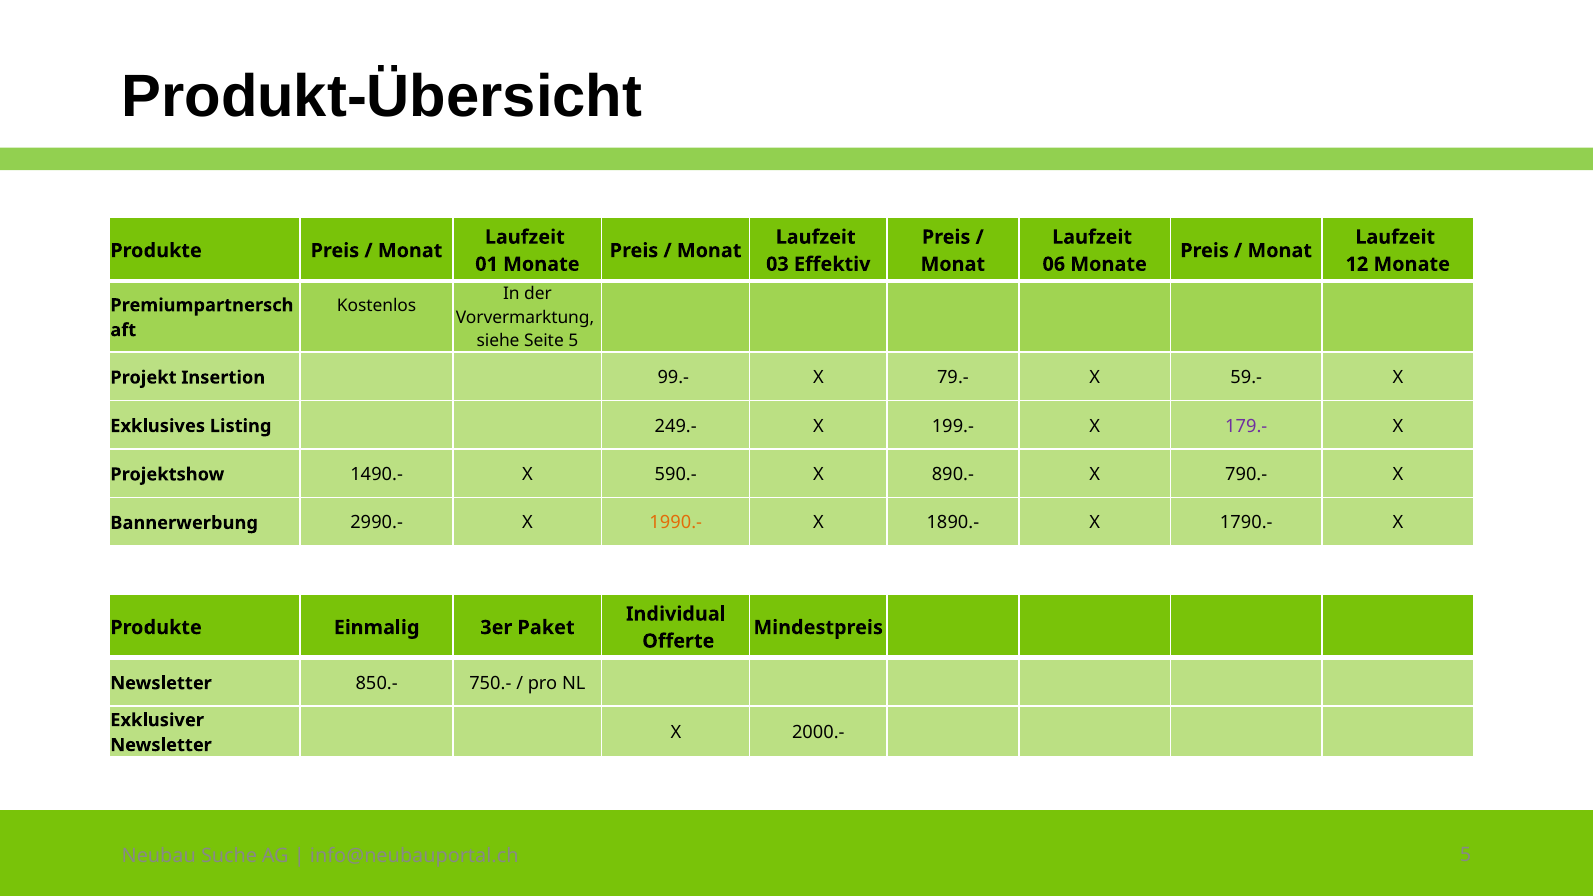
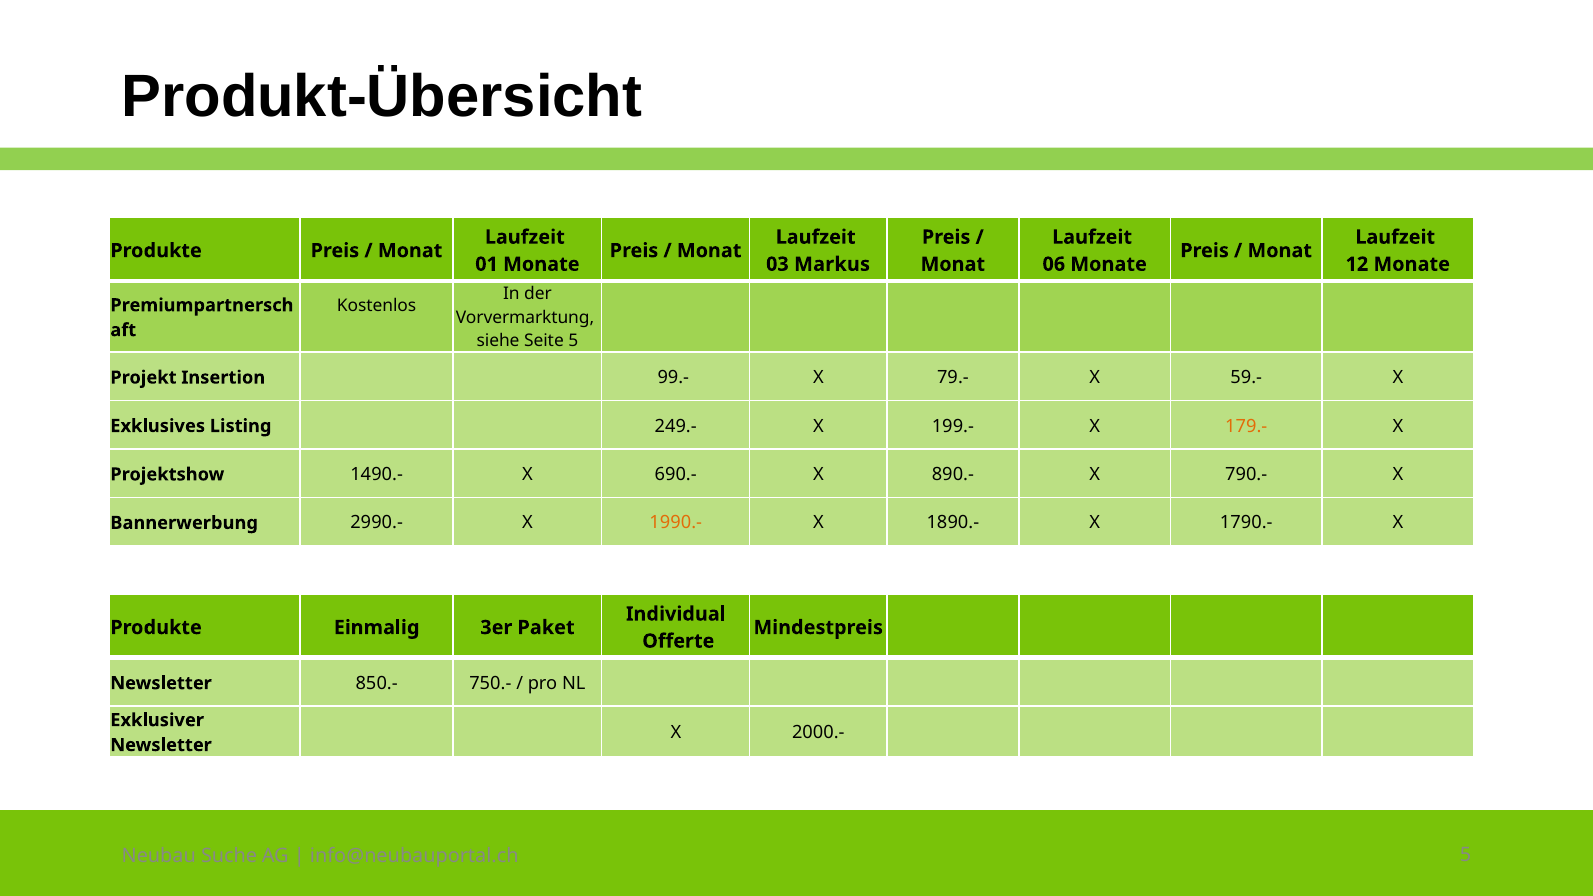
Effektiv: Effektiv -> Markus
179.- colour: purple -> orange
590.-: 590.- -> 690.-
